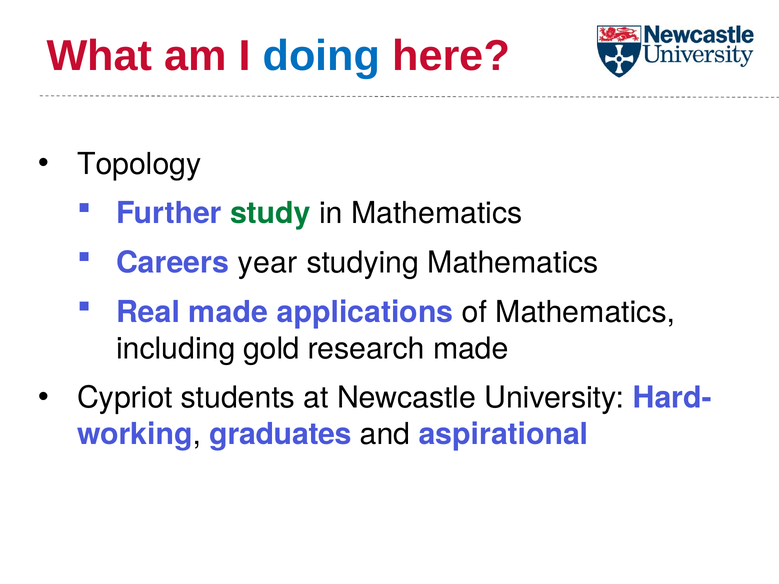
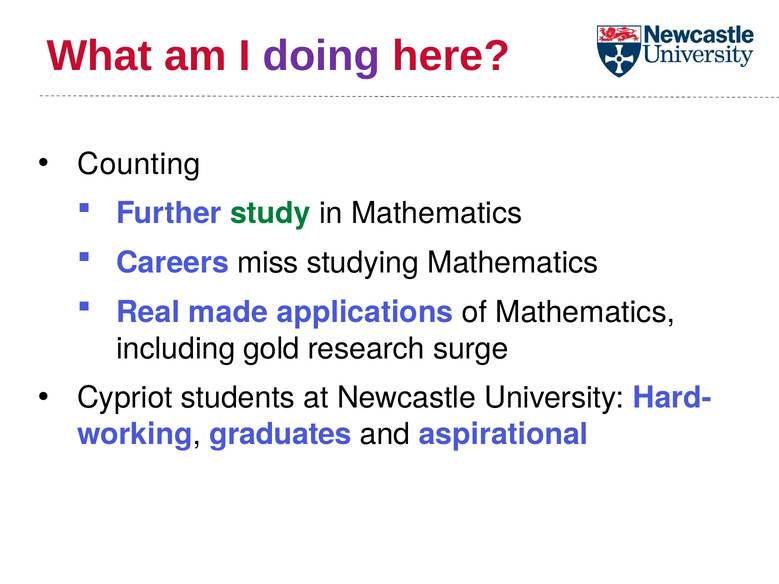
doing colour: blue -> purple
Topology: Topology -> Counting
year: year -> miss
research made: made -> surge
